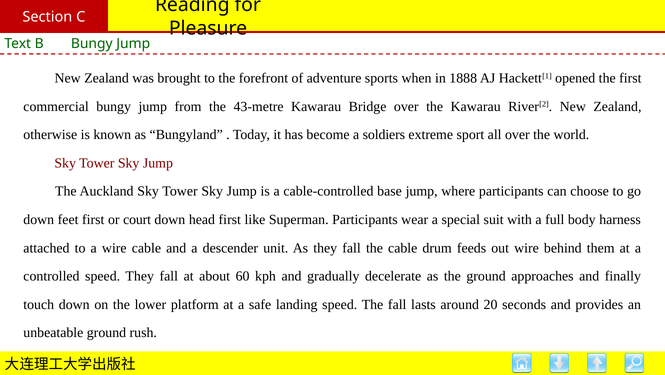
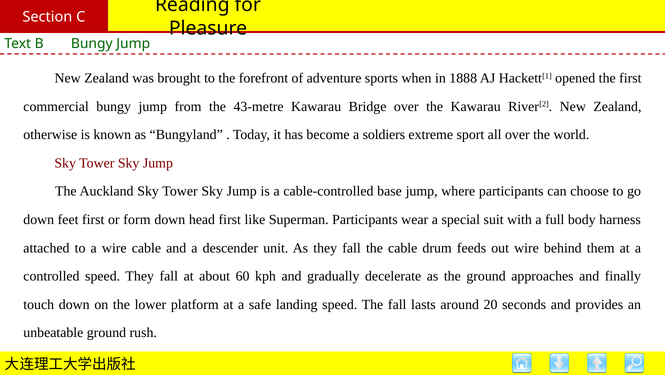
court: court -> form
